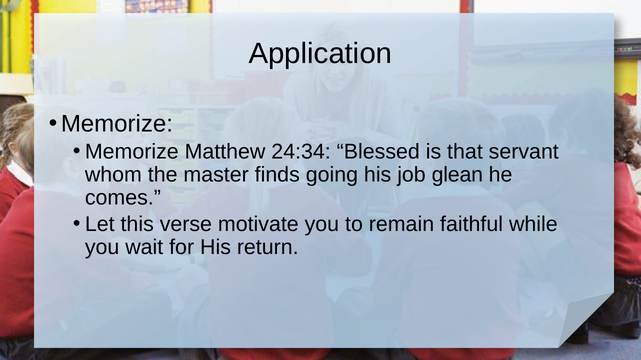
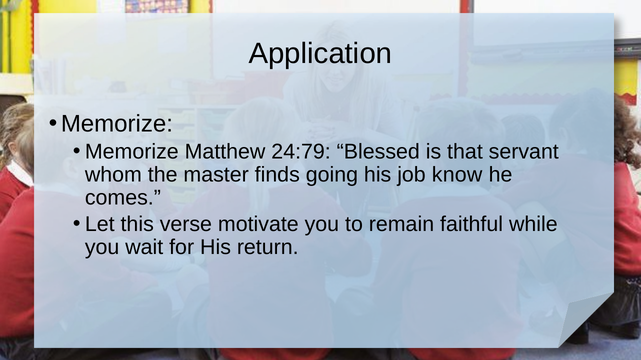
24:34: 24:34 -> 24:79
glean: glean -> know
